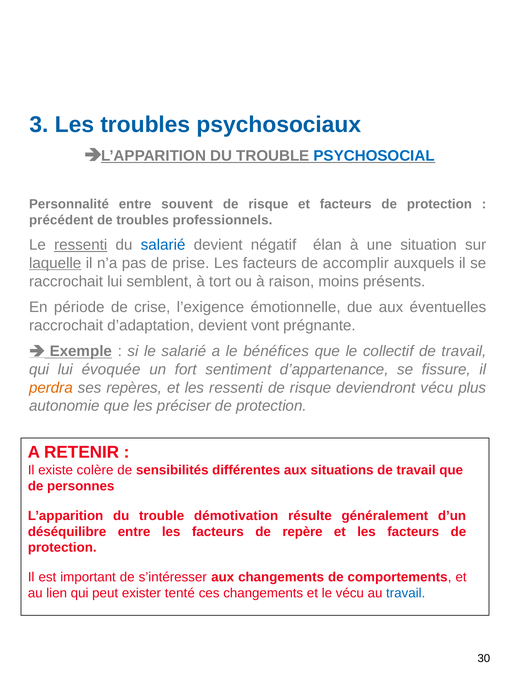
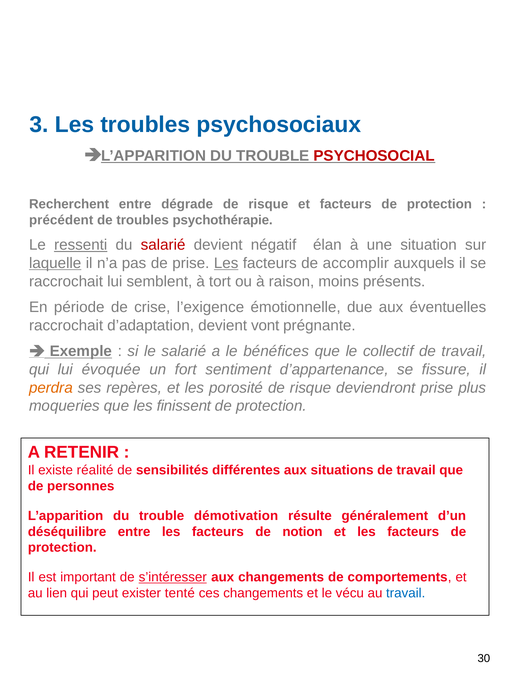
PSYCHOSOCIAL colour: blue -> red
Personnalité: Personnalité -> Recherchent
souvent: souvent -> dégrade
professionnels: professionnels -> psychothérapie
salarié at (163, 245) colour: blue -> red
Les at (226, 263) underline: none -> present
les ressenti: ressenti -> porosité
deviendront vécu: vécu -> prise
autonomie: autonomie -> moqueries
préciser: préciser -> finissent
colère: colère -> réalité
repère: repère -> notion
s’intéresser underline: none -> present
